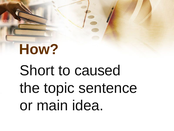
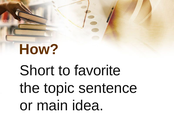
caused: caused -> favorite
